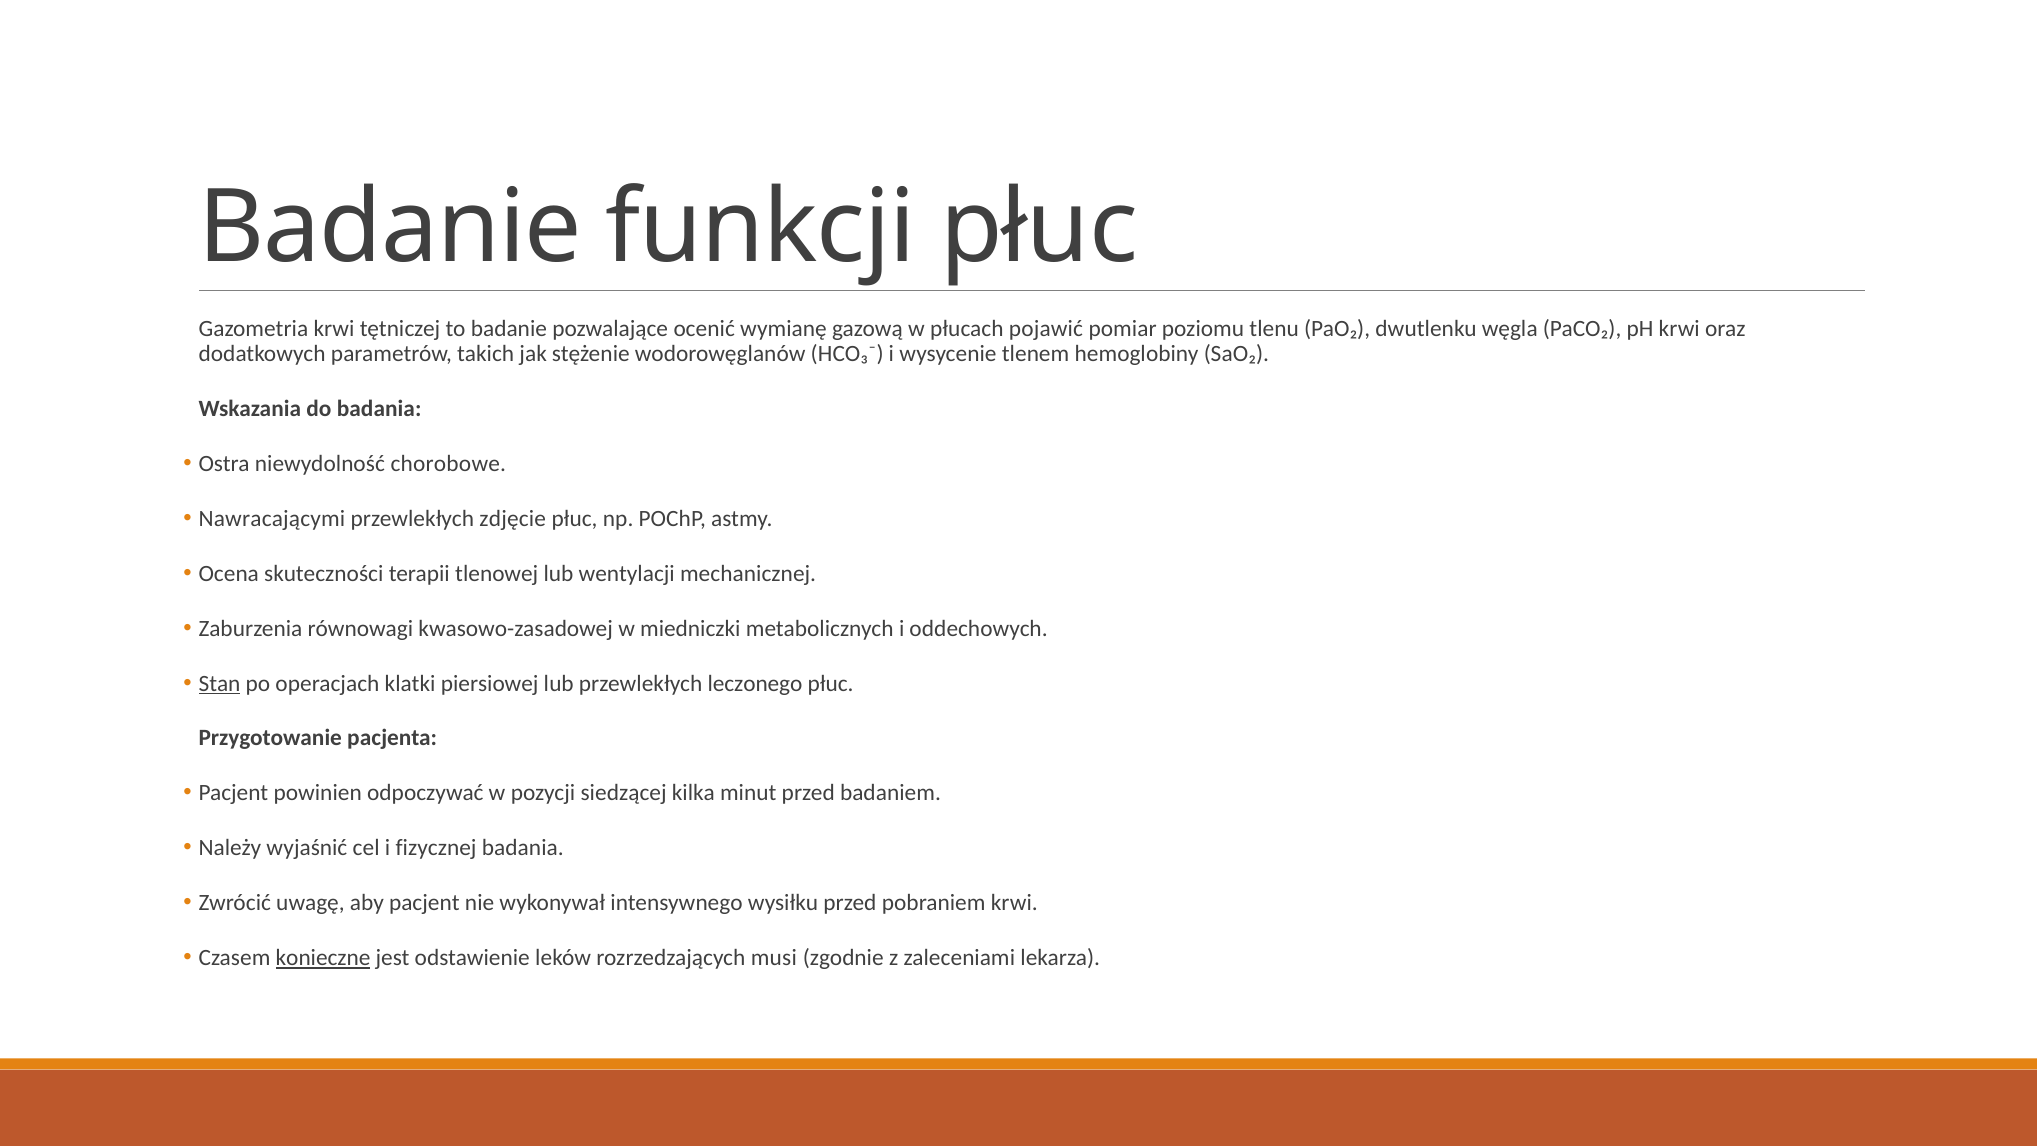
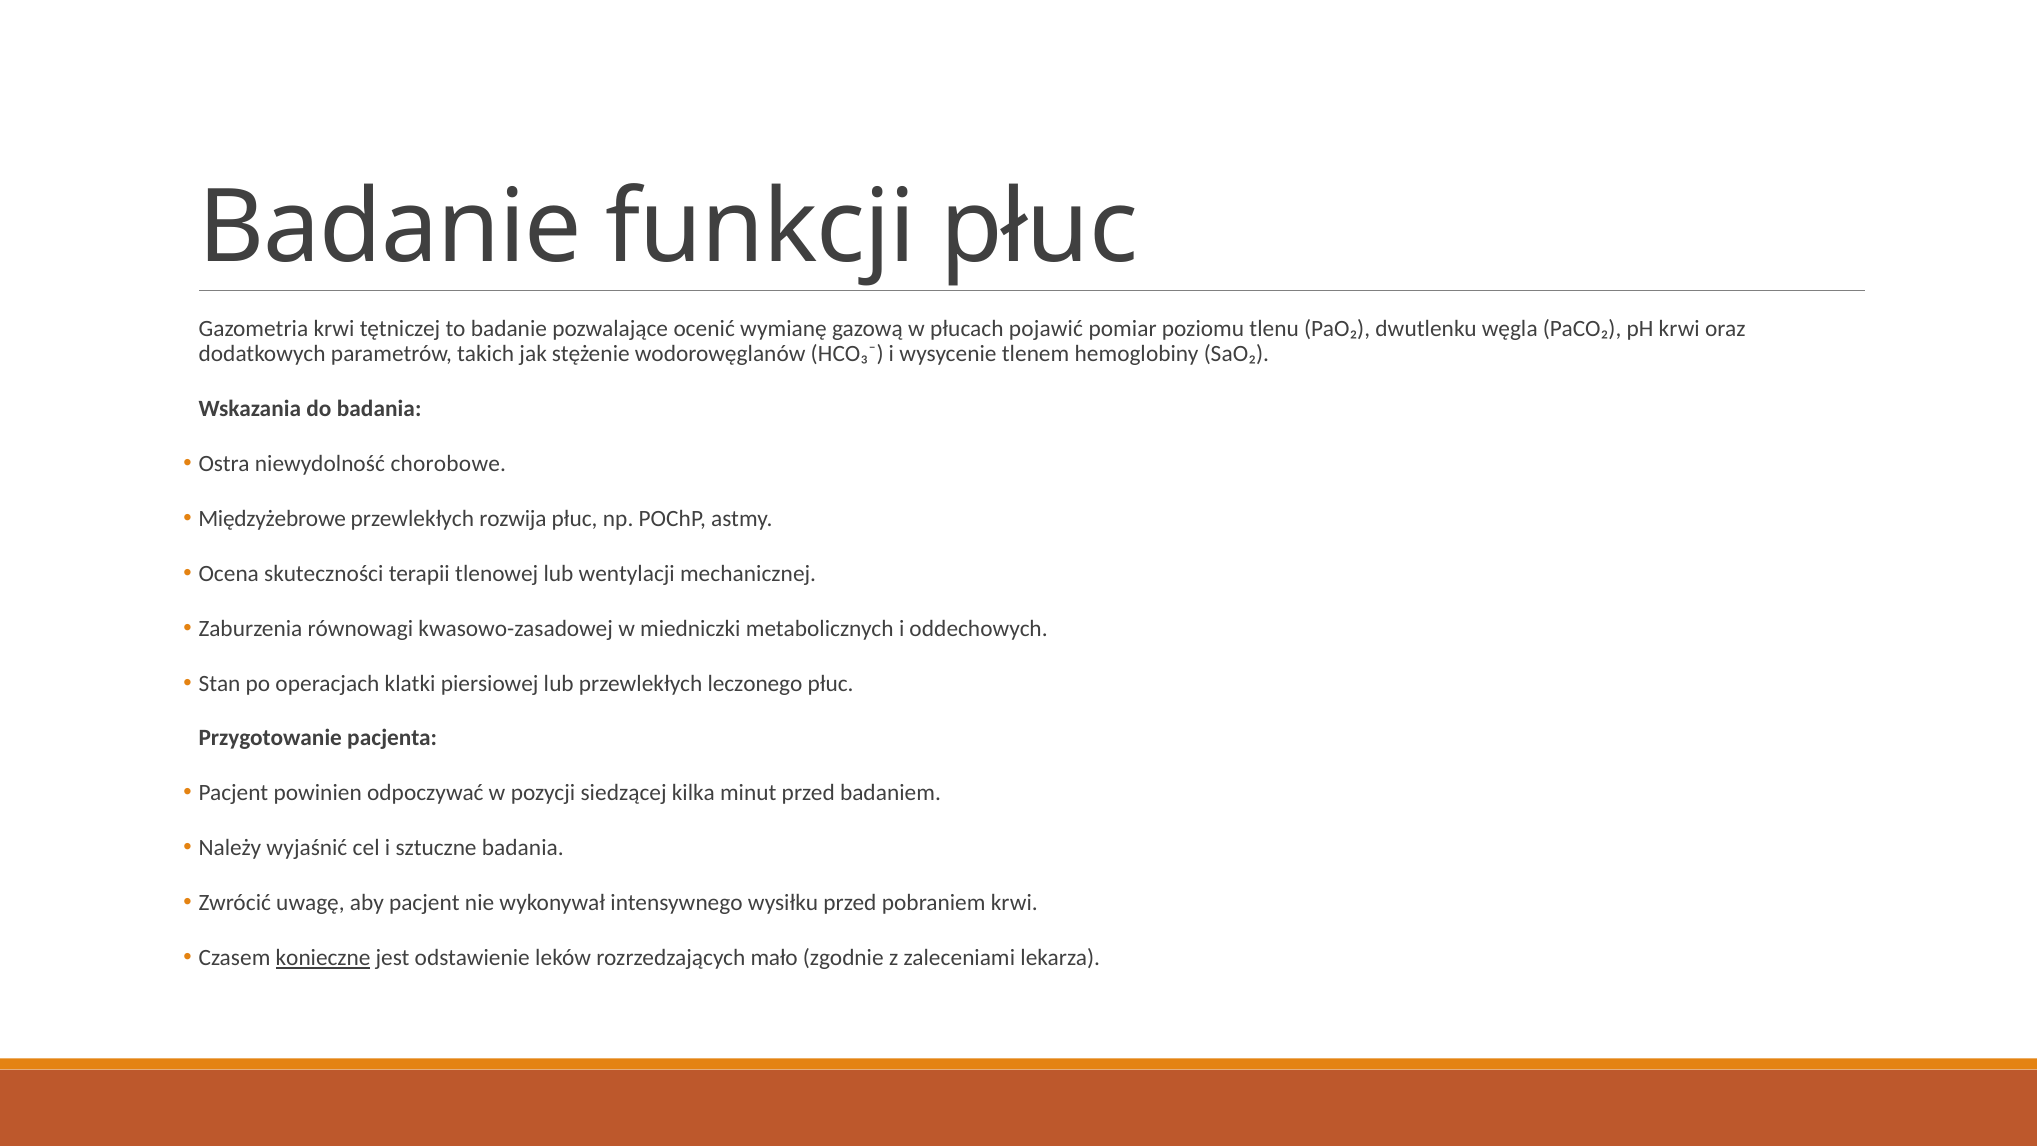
Nawracającymi: Nawracającymi -> Międzyżebrowe
zdjęcie: zdjęcie -> rozwija
Stan underline: present -> none
fizycznej: fizycznej -> sztuczne
musi: musi -> mało
